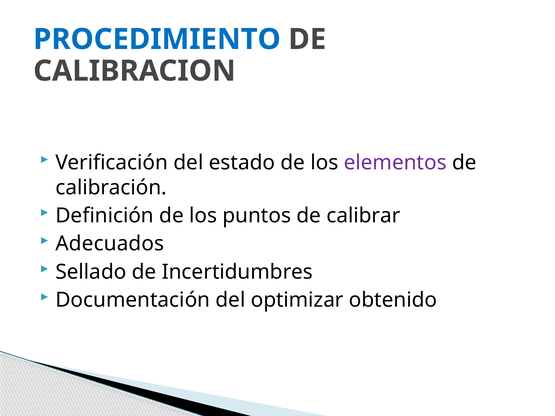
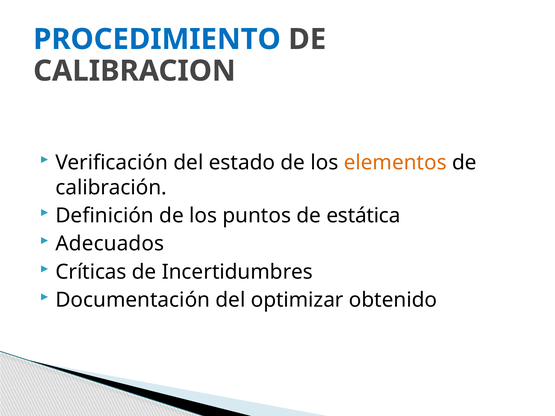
elementos colour: purple -> orange
calibrar: calibrar -> estática
Sellado: Sellado -> Críticas
